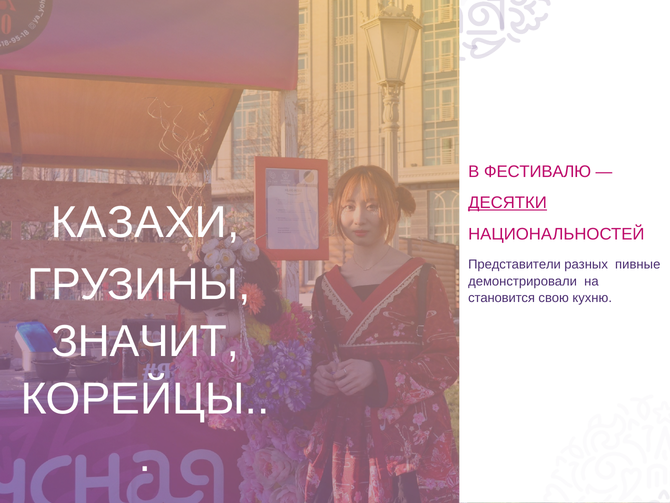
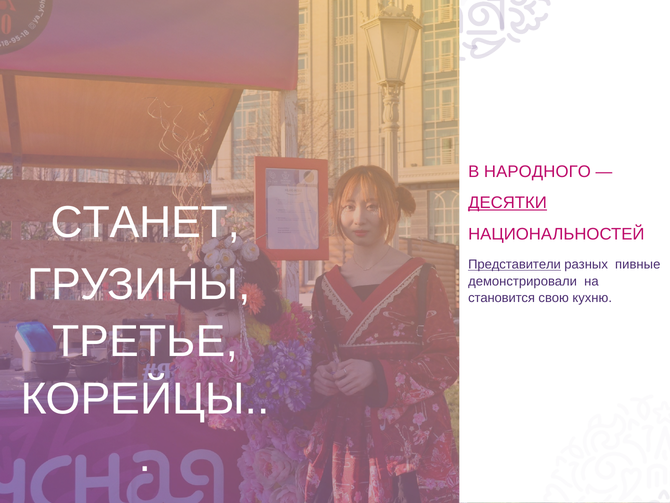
ФЕСТИВАЛЮ: ФЕСТИВАЛЮ -> НАРОДНОГО
КАЗАХИ: КАЗАХИ -> СТАНЕТ
Представители underline: none -> present
ЗНАЧИТ: ЗНАЧИТ -> ТРЕТЬЕ
